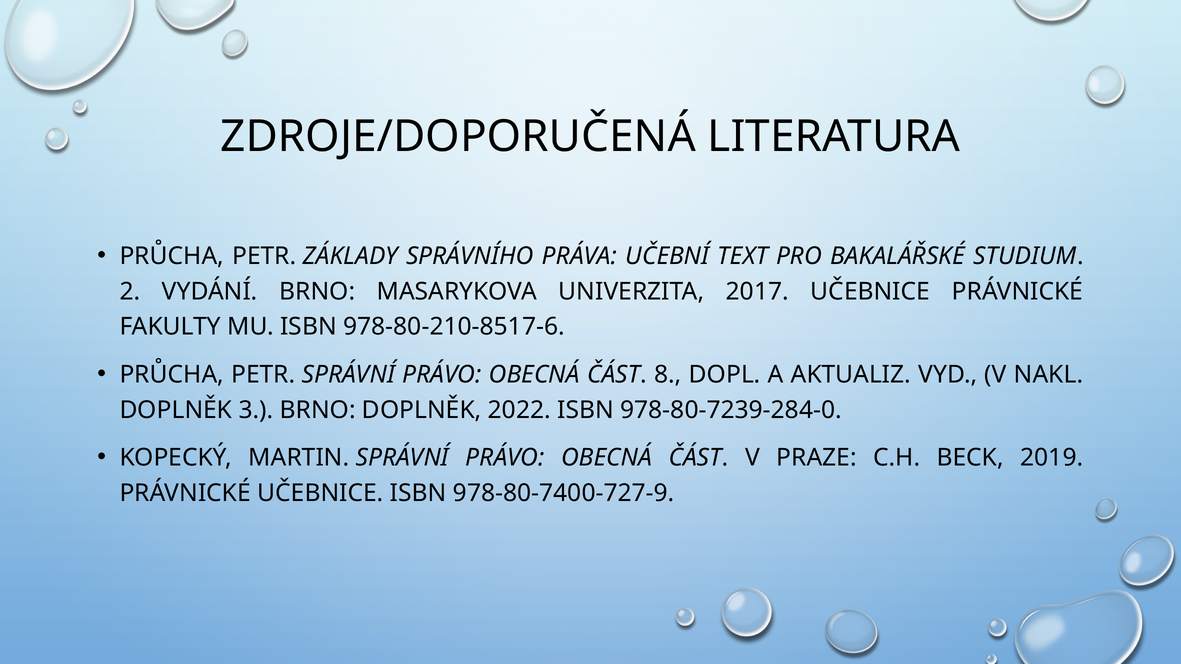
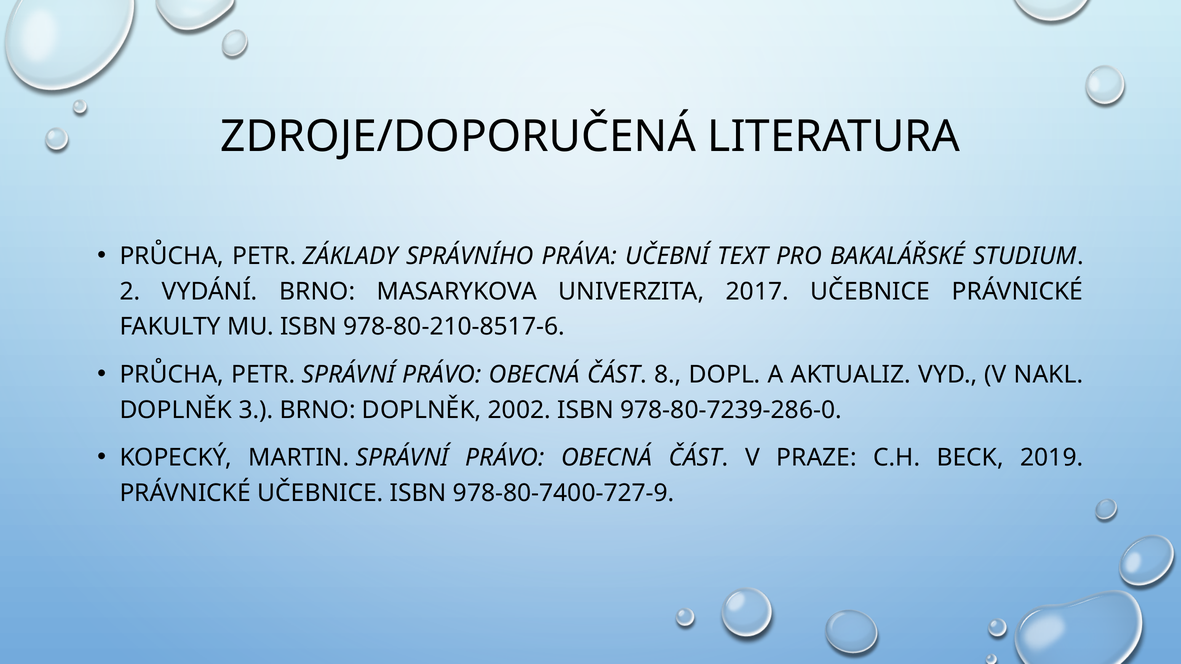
2022: 2022 -> 2002
978-80-7239-284-0: 978-80-7239-284-0 -> 978-80-7239-286-0
